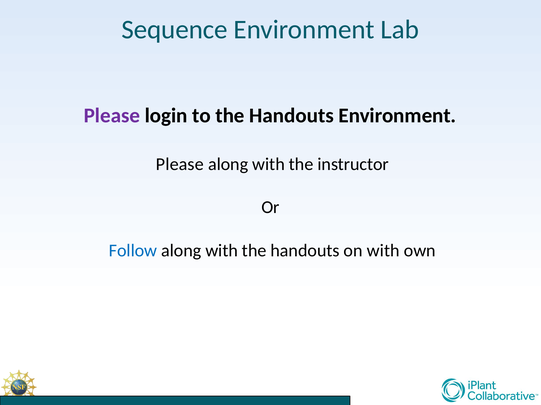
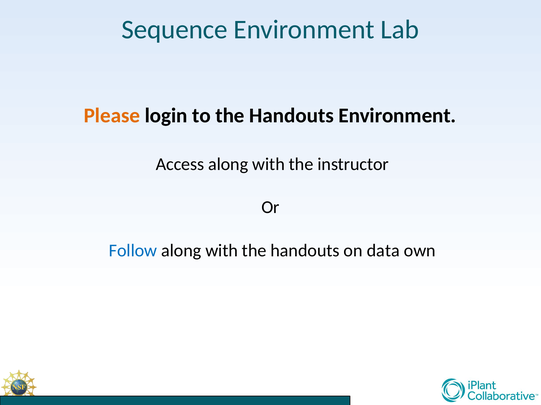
Please at (112, 116) colour: purple -> orange
Please at (180, 164): Please -> Access
on with: with -> data
